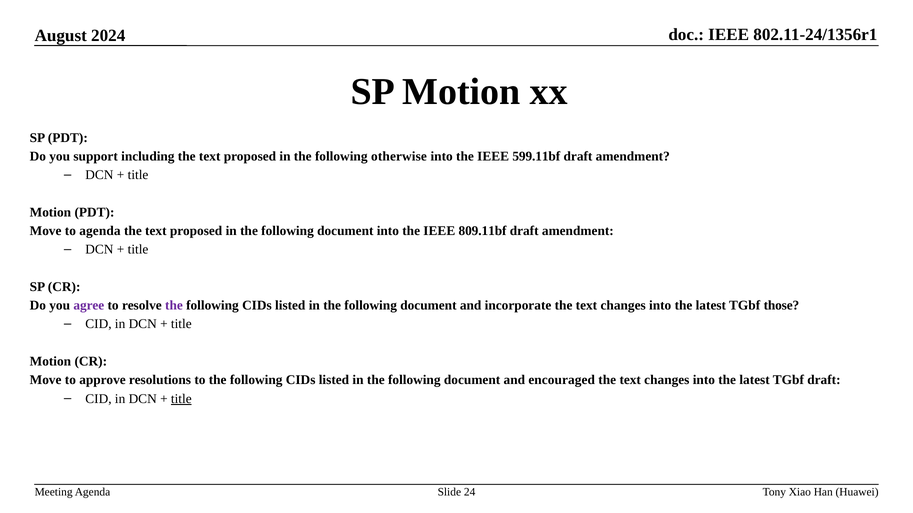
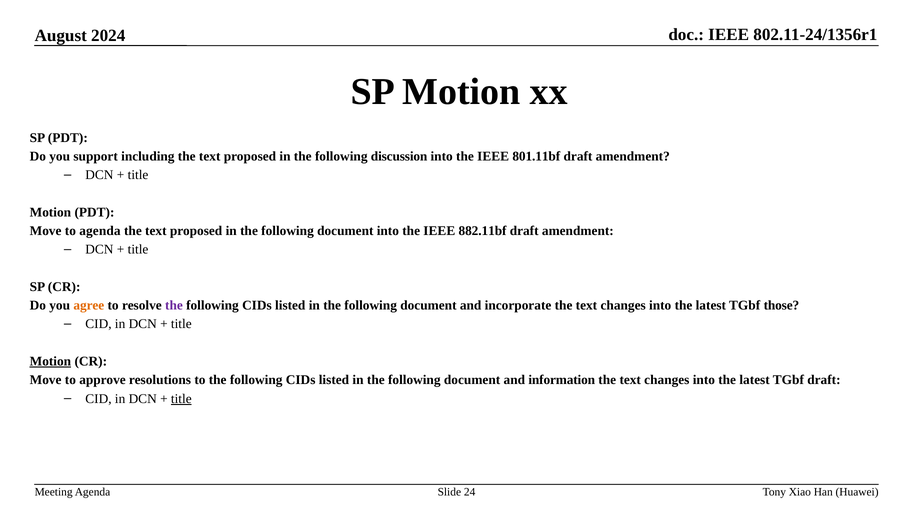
otherwise: otherwise -> discussion
599.11bf: 599.11bf -> 801.11bf
809.11bf: 809.11bf -> 882.11bf
agree colour: purple -> orange
Motion at (50, 362) underline: none -> present
encouraged: encouraged -> information
